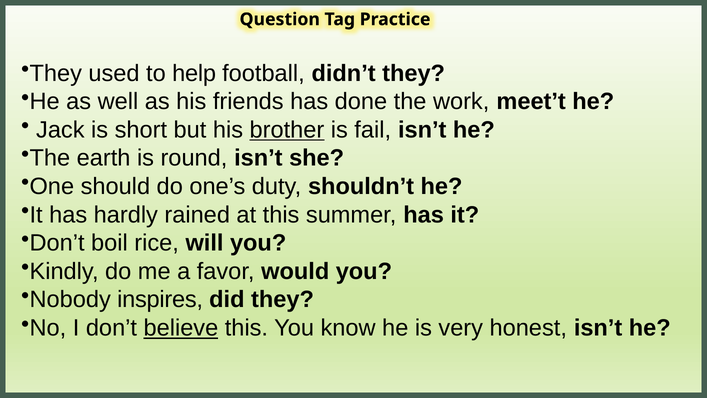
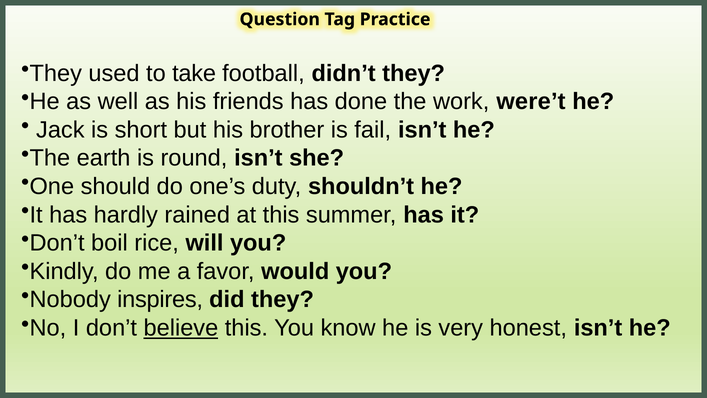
help: help -> take
meet’t: meet’t -> were’t
brother underline: present -> none
